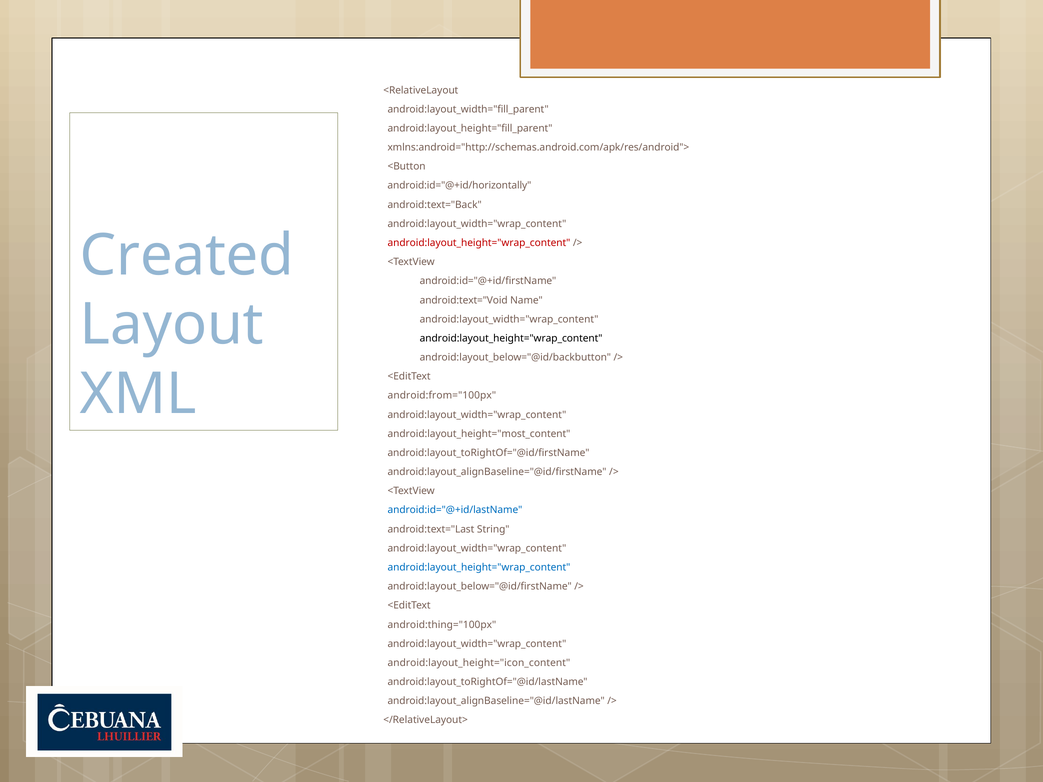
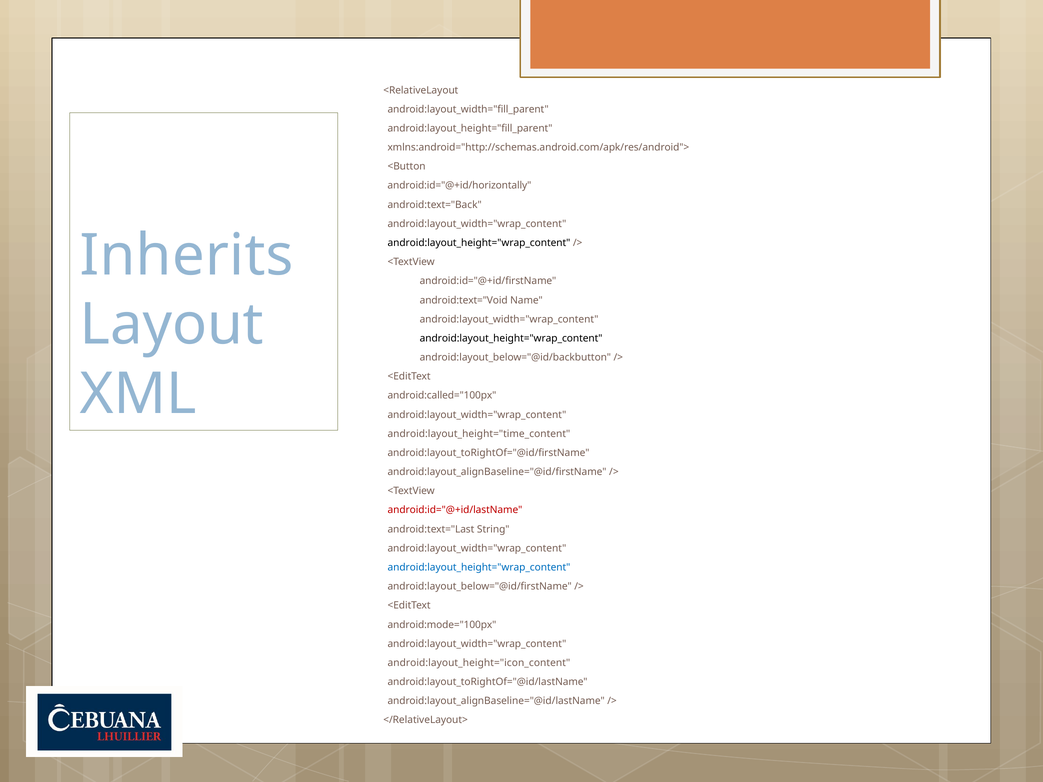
Created: Created -> Inherits
android:layout_height="wrap_content at (479, 243) colour: red -> black
android:from="100px: android:from="100px -> android:called="100px
android:layout_height="most_content: android:layout_height="most_content -> android:layout_height="time_content
android:id="@+id/lastName colour: blue -> red
android:thing="100px: android:thing="100px -> android:mode="100px
